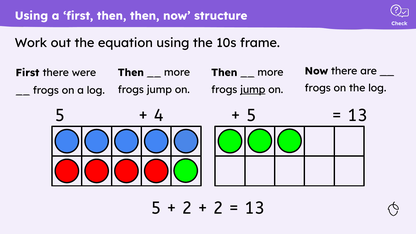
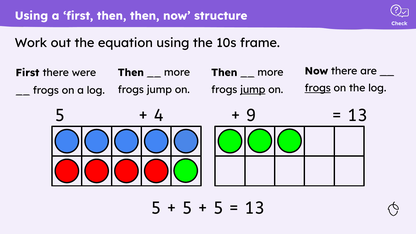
frogs at (318, 88) underline: none -> present
5 at (251, 116): 5 -> 9
2 at (187, 208): 2 -> 5
2 at (218, 208): 2 -> 5
